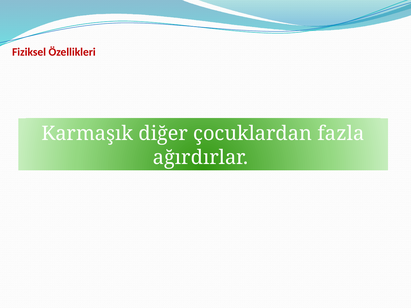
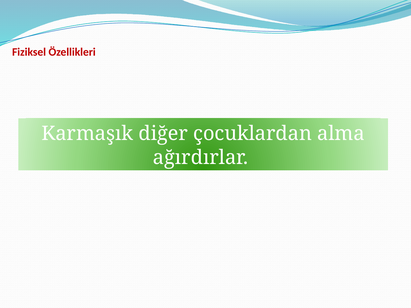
fazla: fazla -> alma
